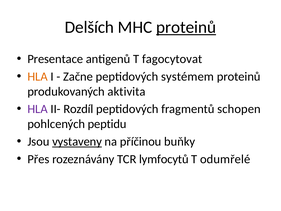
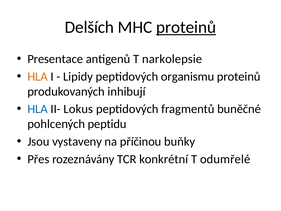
fagocytovat: fagocytovat -> narkolepsie
Začne: Začne -> Lipidy
systémem: systémem -> organismu
aktivita: aktivita -> inhibují
HLA at (38, 109) colour: purple -> blue
Rozdíl: Rozdíl -> Lokus
schopen: schopen -> buněčné
vystaveny underline: present -> none
lymfocytů: lymfocytů -> konkrétní
